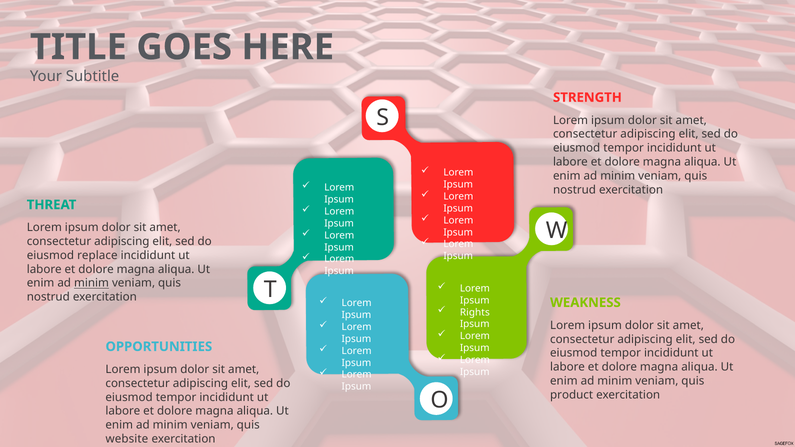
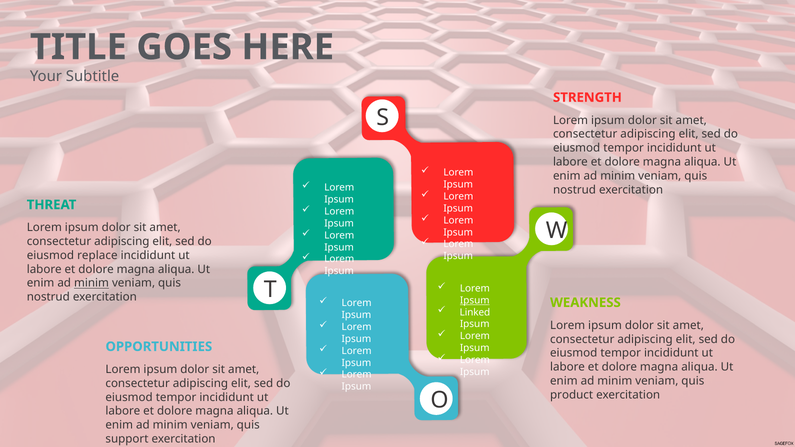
Ipsum at (475, 301) underline: none -> present
Rights: Rights -> Linked
website: website -> support
